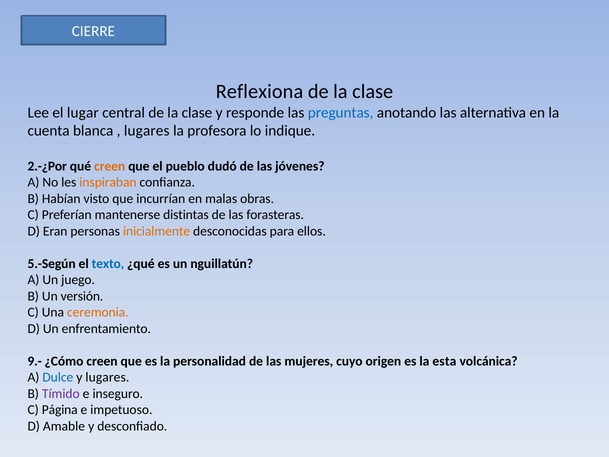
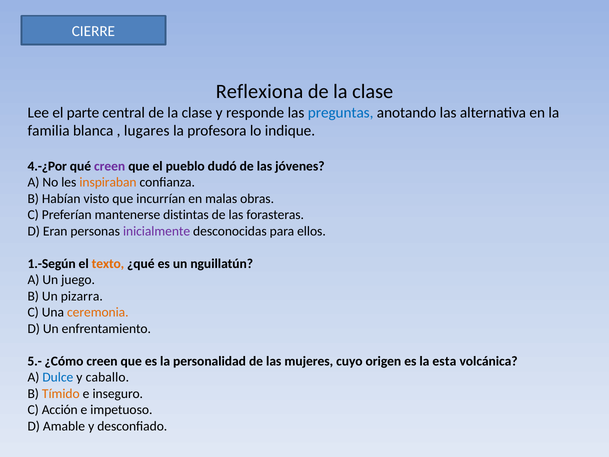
lugar: lugar -> parte
cuenta: cuenta -> familia
2.-¿Por: 2.-¿Por -> 4.-¿Por
creen at (110, 166) colour: orange -> purple
inicialmente colour: orange -> purple
5.-Según: 5.-Según -> 1.-Según
texto colour: blue -> orange
versión: versión -> pizarra
9.-: 9.- -> 5.-
y lugares: lugares -> caballo
Tímido colour: purple -> orange
Página: Página -> Acción
